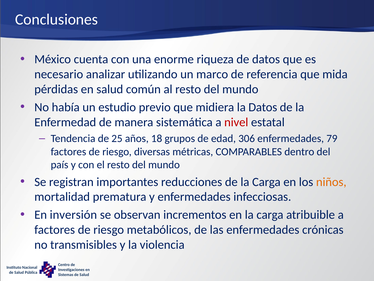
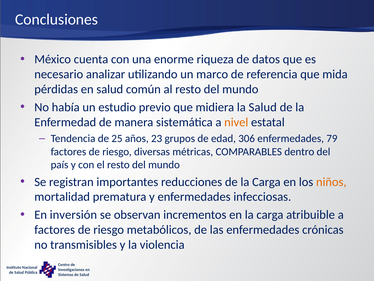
la Datos: Datos -> Salud
nivel colour: red -> orange
18: 18 -> 23
